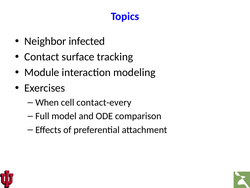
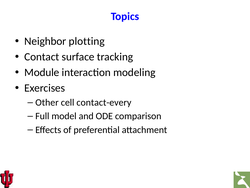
infected: infected -> plotting
When: When -> Other
